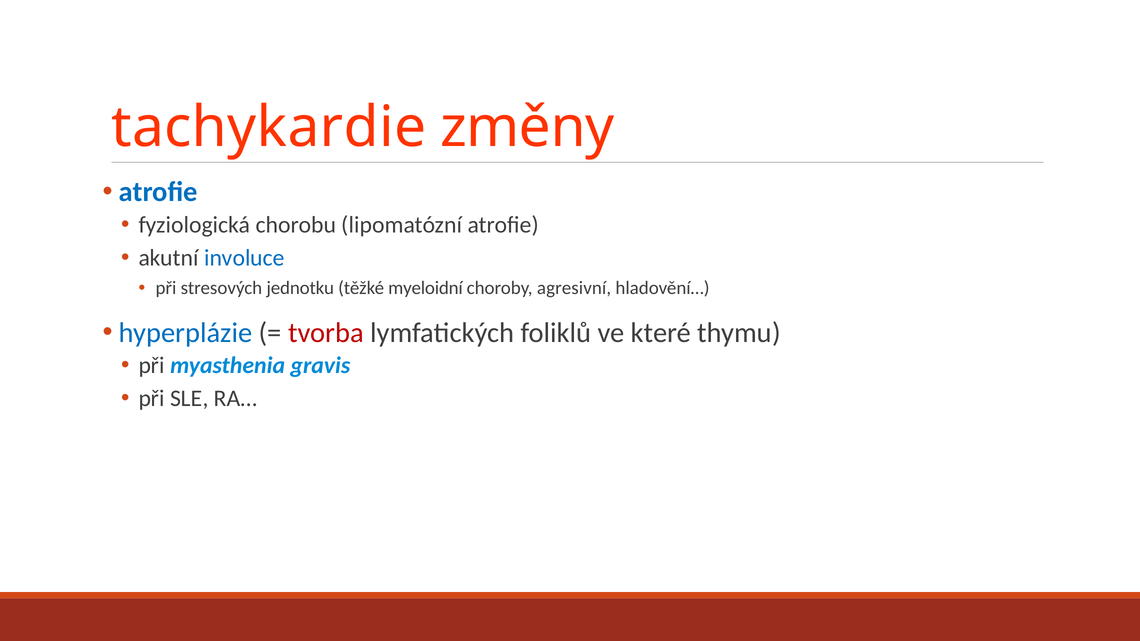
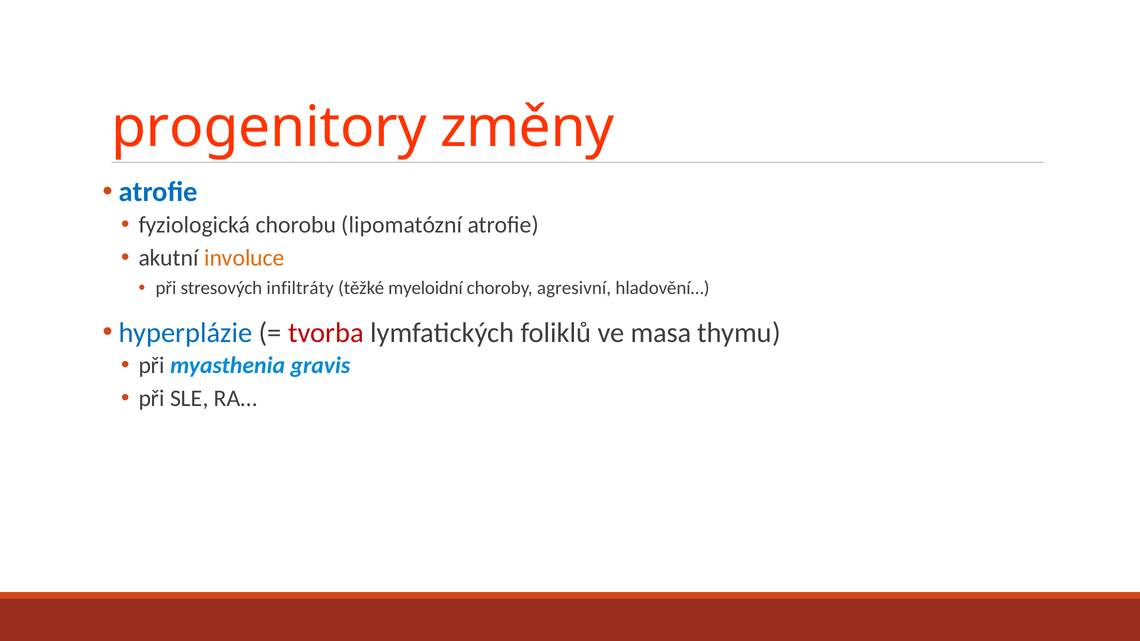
tachykardie: tachykardie -> progenitory
involuce colour: blue -> orange
jednotku: jednotku -> infiltráty
které: které -> masa
